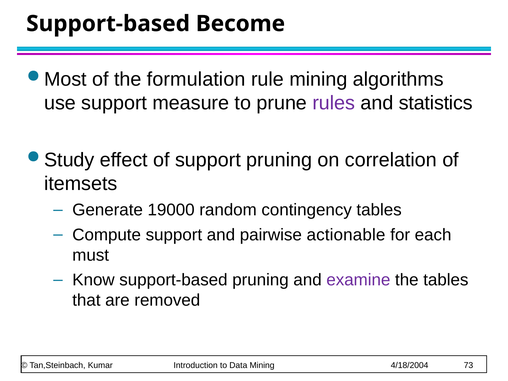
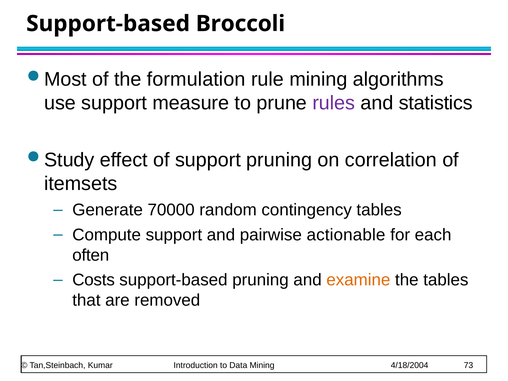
Become: Become -> Broccoli
19000: 19000 -> 70000
must: must -> often
Know: Know -> Costs
examine colour: purple -> orange
